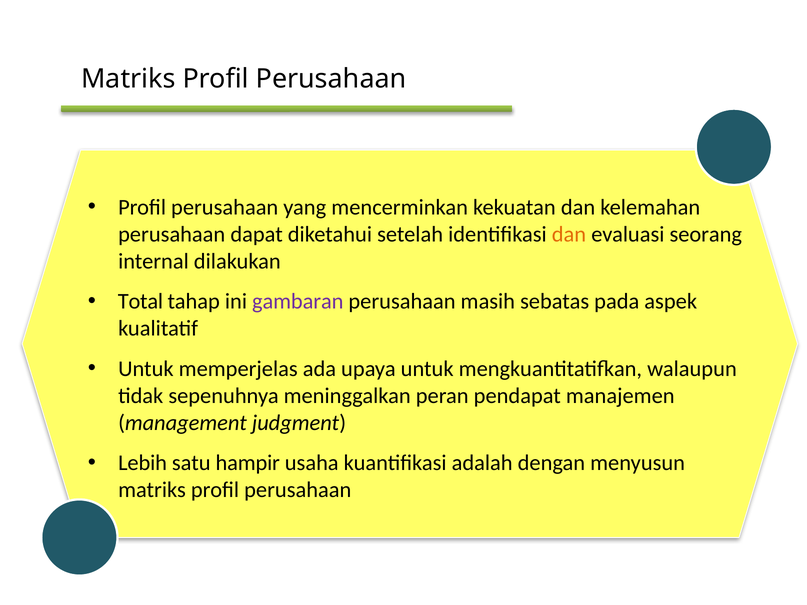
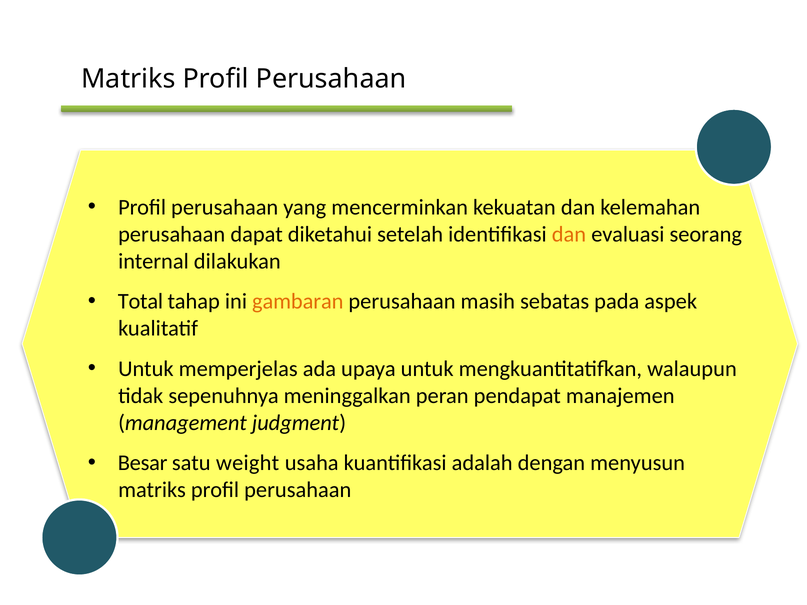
gambaran colour: purple -> orange
Lebih: Lebih -> Besar
hampir: hampir -> weight
